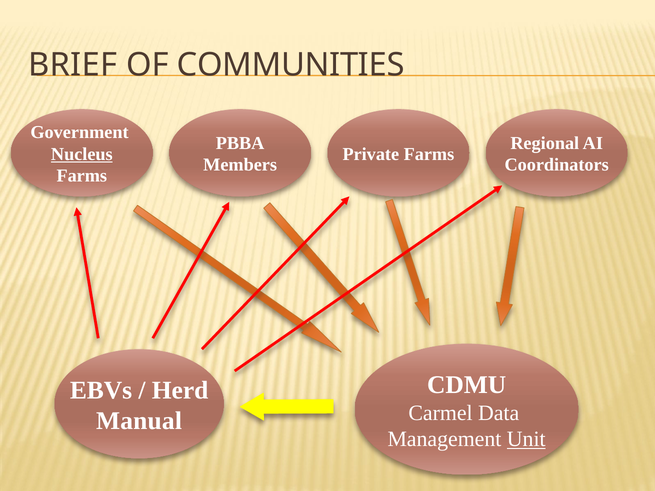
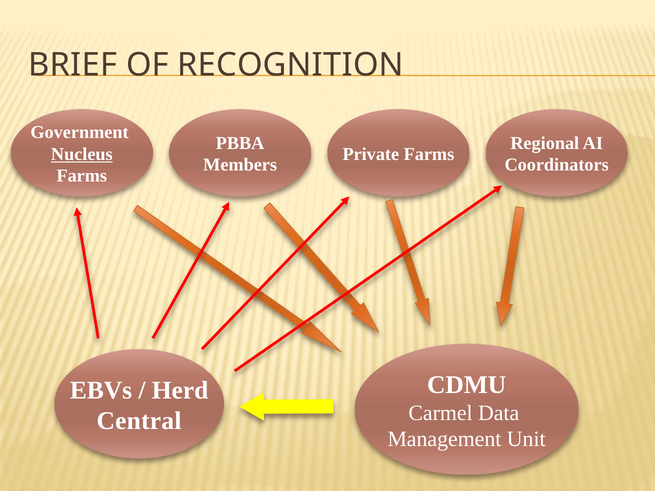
COMMUNITIES: COMMUNITIES -> RECOGNITION
Manual: Manual -> Central
Unit underline: present -> none
